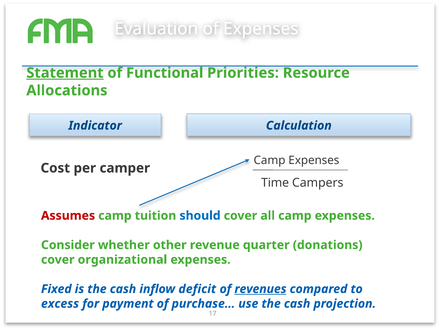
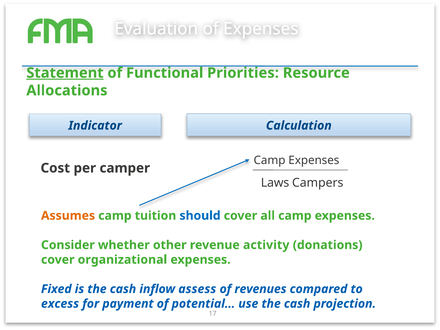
Time: Time -> Laws
Assumes colour: red -> orange
quarter: quarter -> activity
deficit: deficit -> assess
revenues underline: present -> none
purchase…: purchase… -> potential…
